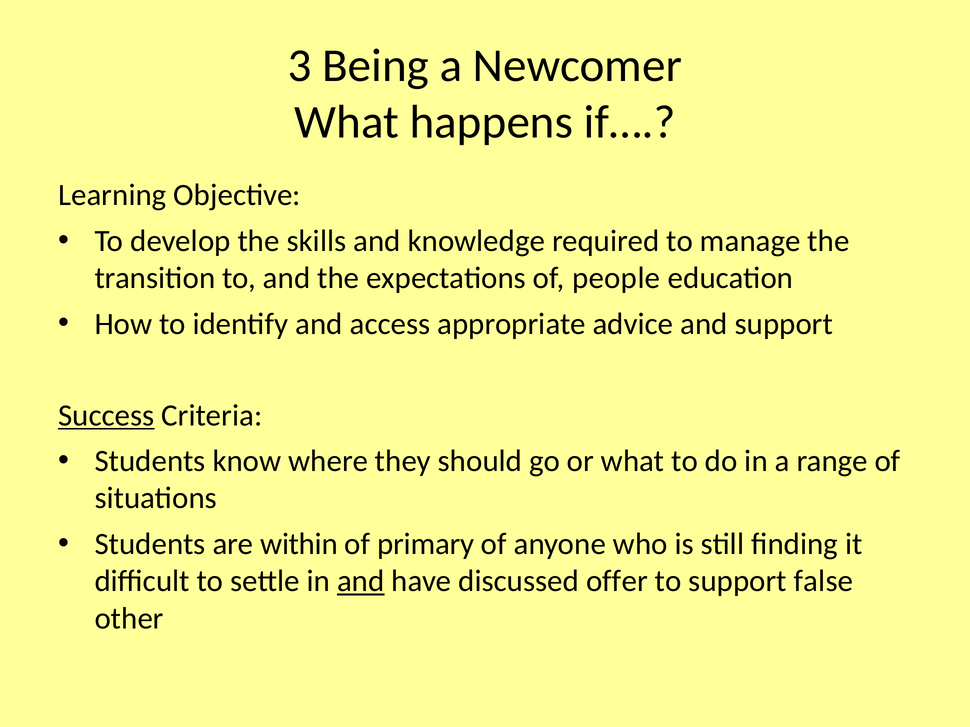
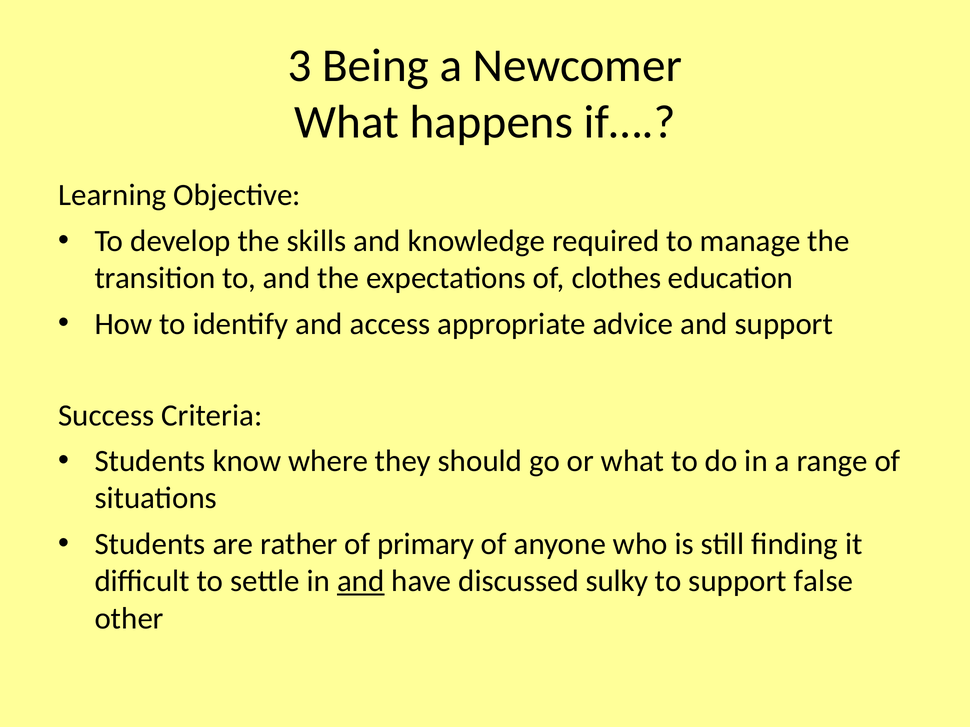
people: people -> clothes
Success underline: present -> none
within: within -> rather
offer: offer -> sulky
